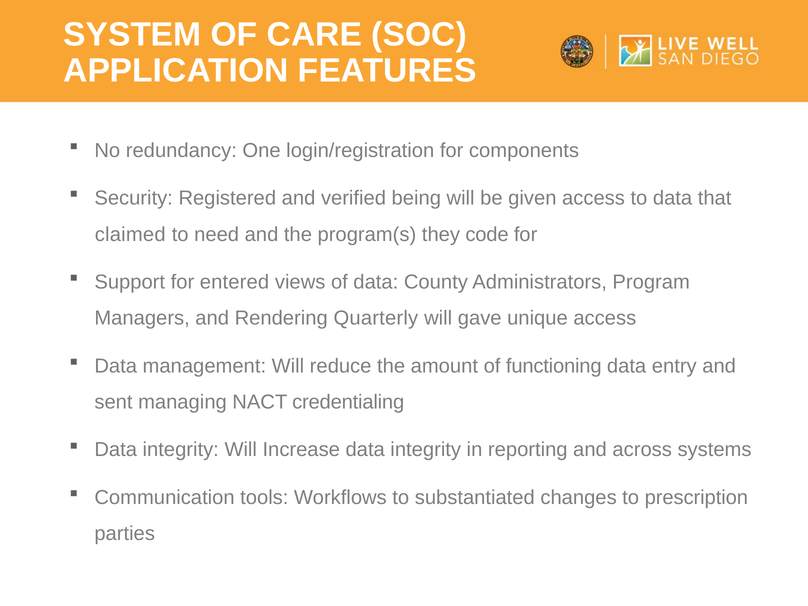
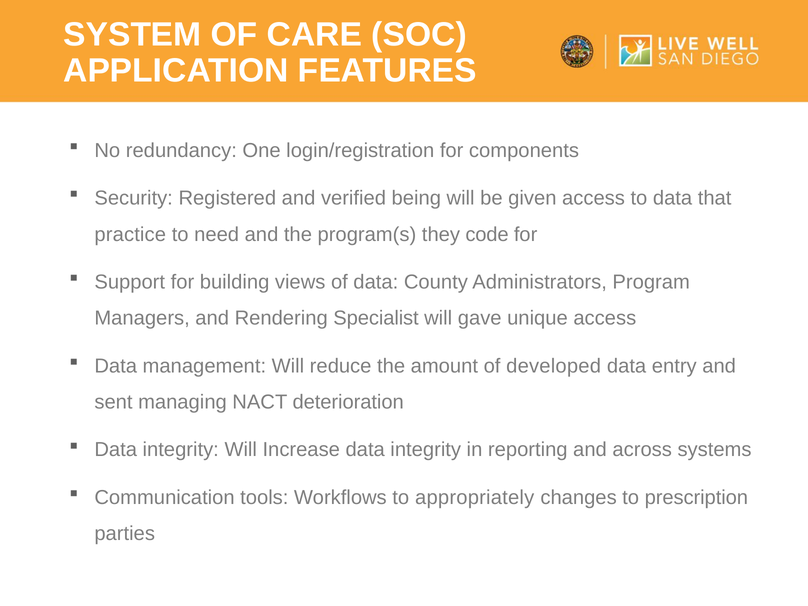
claimed: claimed -> practice
entered: entered -> building
Quarterly: Quarterly -> Specialist
functioning: functioning -> developed
credentialing: credentialing -> deterioration
substantiated: substantiated -> appropriately
